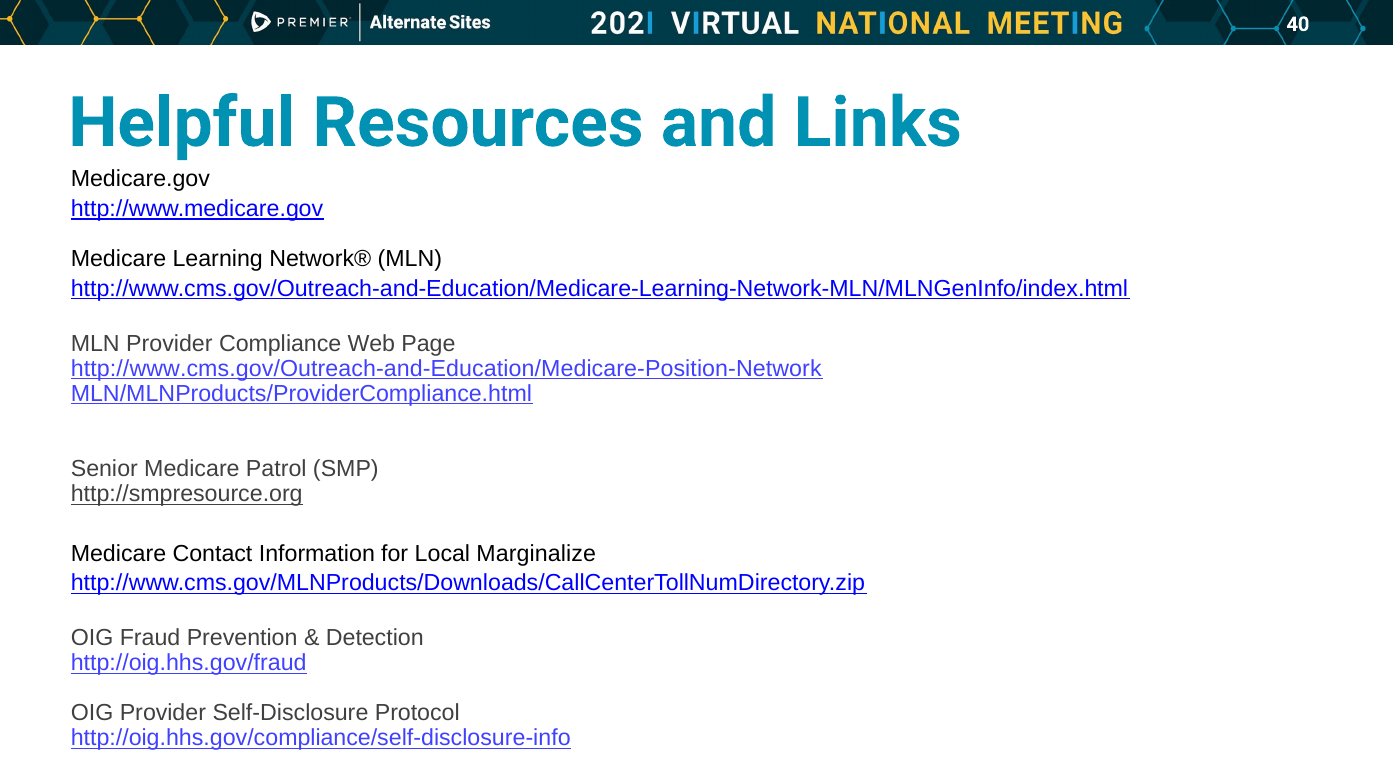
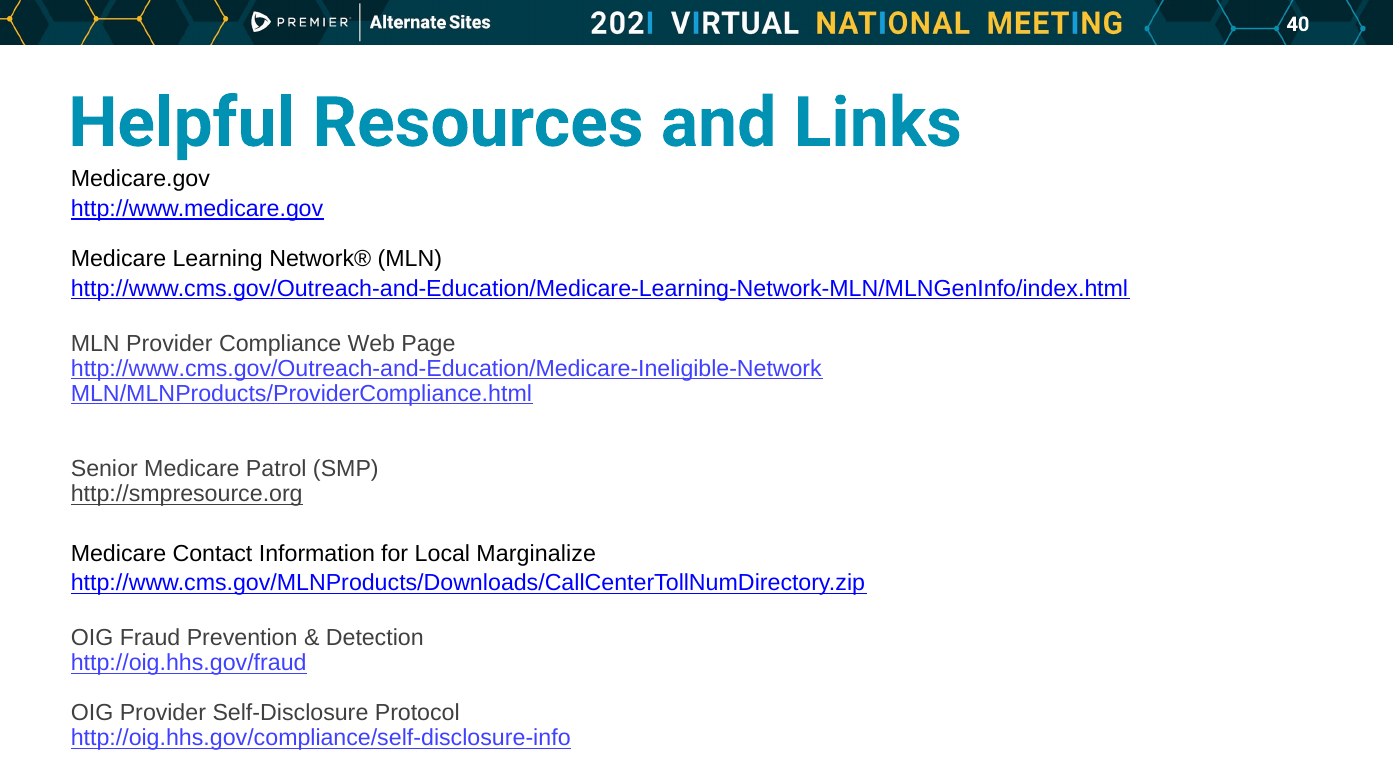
http://www.cms.gov/Outreach-and-Education/Medicare-Position-Network: http://www.cms.gov/Outreach-and-Education/Medicare-Position-Network -> http://www.cms.gov/Outreach-and-Education/Medicare-Ineligible-Network
